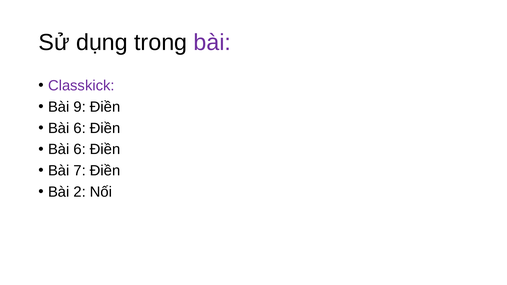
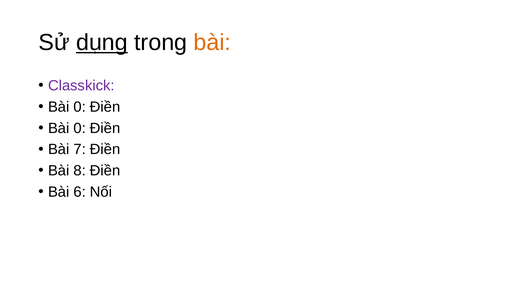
dụng underline: none -> present
bài at (212, 43) colour: purple -> orange
9 at (80, 107): 9 -> 0
6 at (80, 128): 6 -> 0
6 at (80, 149): 6 -> 7
7: 7 -> 8
2: 2 -> 6
